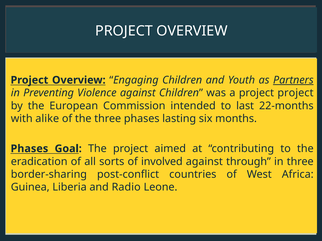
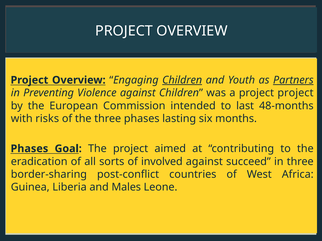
Children at (182, 80) underline: none -> present
22-months: 22-months -> 48-months
alike: alike -> risks
through: through -> succeed
Radio: Radio -> Males
